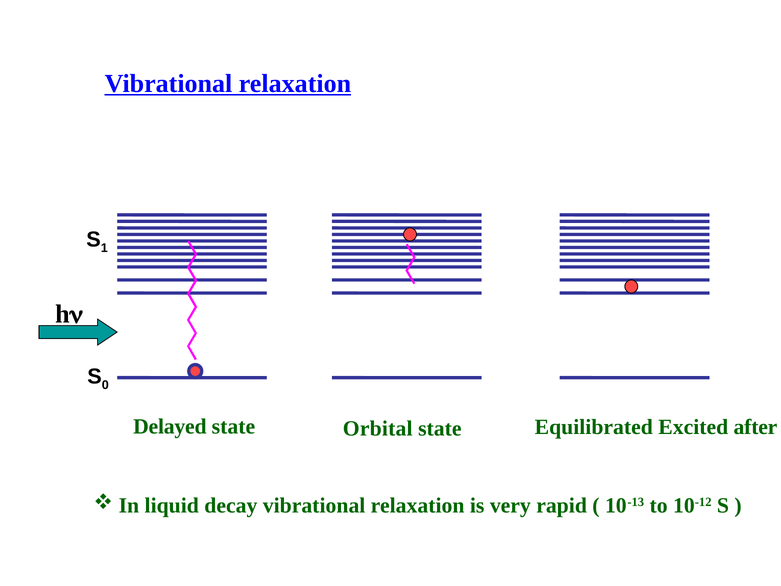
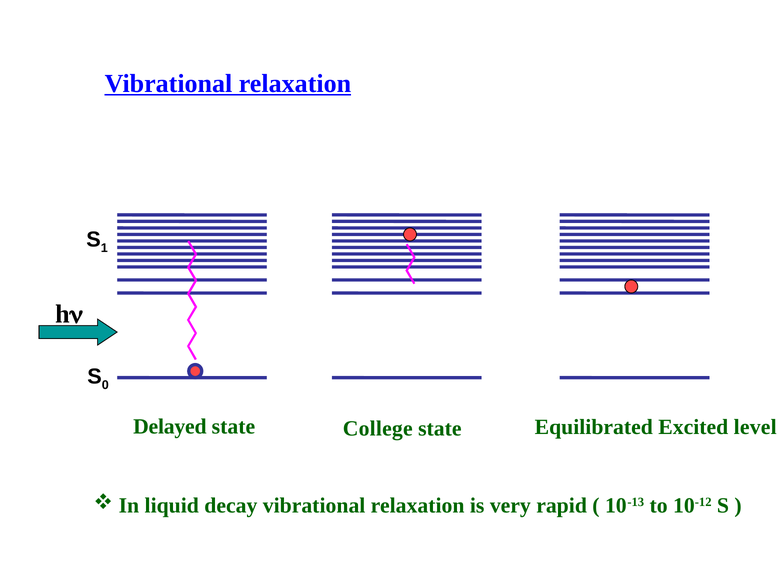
Orbital: Orbital -> College
after: after -> level
